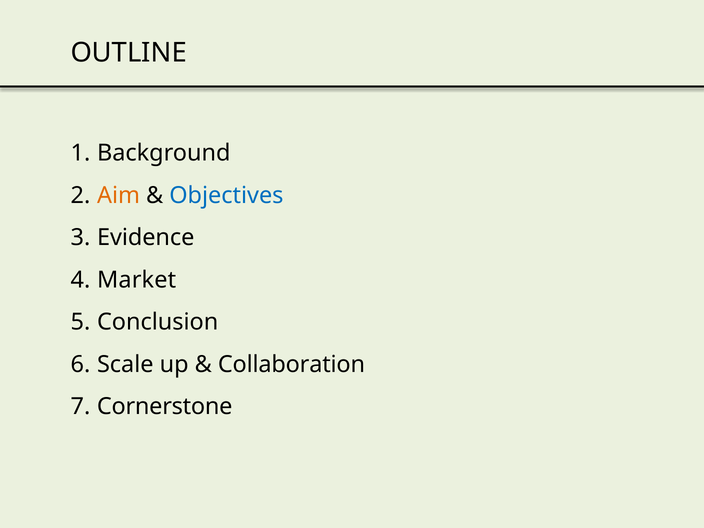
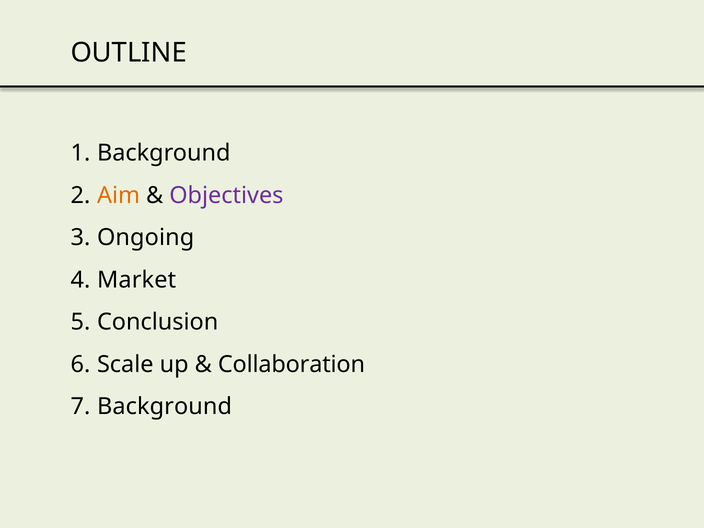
Objectives colour: blue -> purple
Evidence: Evidence -> Ongoing
Cornerstone at (165, 407): Cornerstone -> Background
